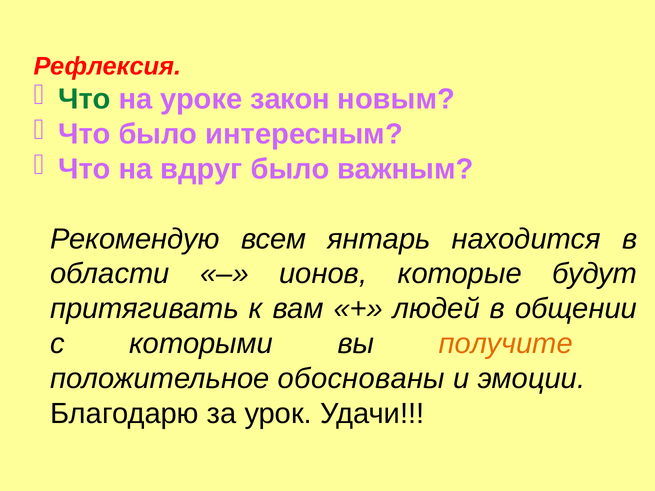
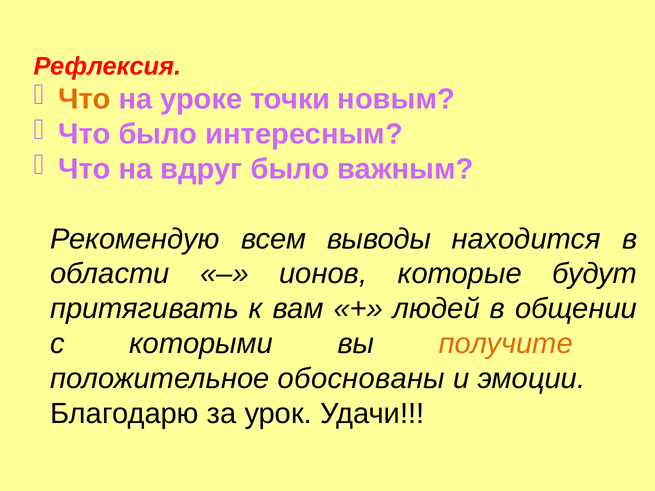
Что at (84, 99) colour: green -> orange
закон: закон -> точки
янтарь: янтарь -> выводы
